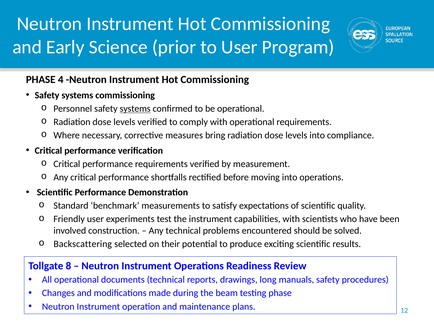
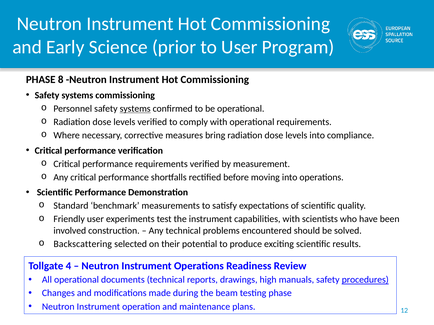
4: 4 -> 8
8: 8 -> 4
long: long -> high
procedures underline: none -> present
